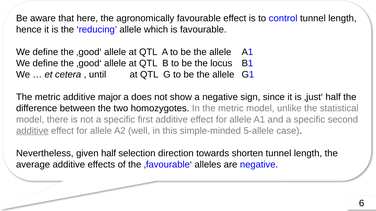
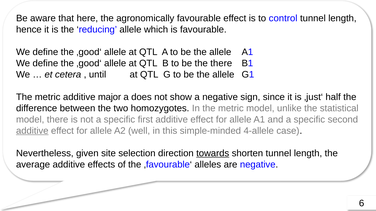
the locus: locus -> there
5-allele: 5-allele -> 4-allele
given half: half -> site
towards underline: none -> present
